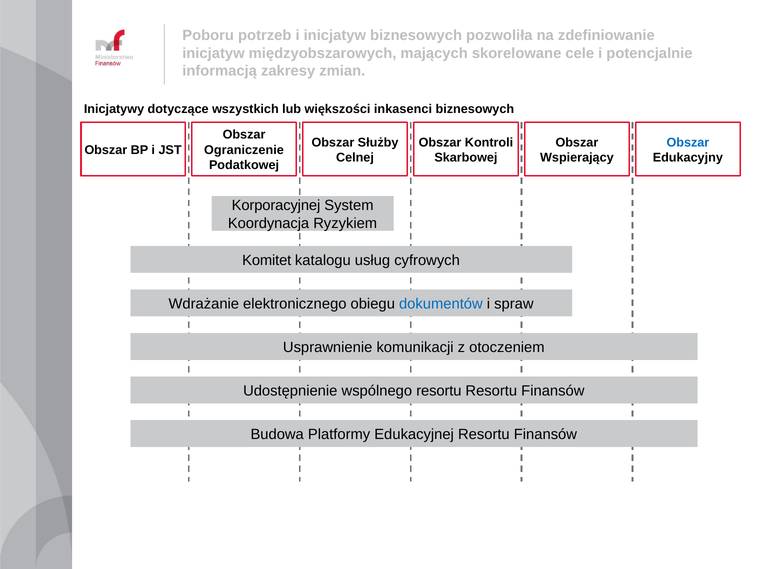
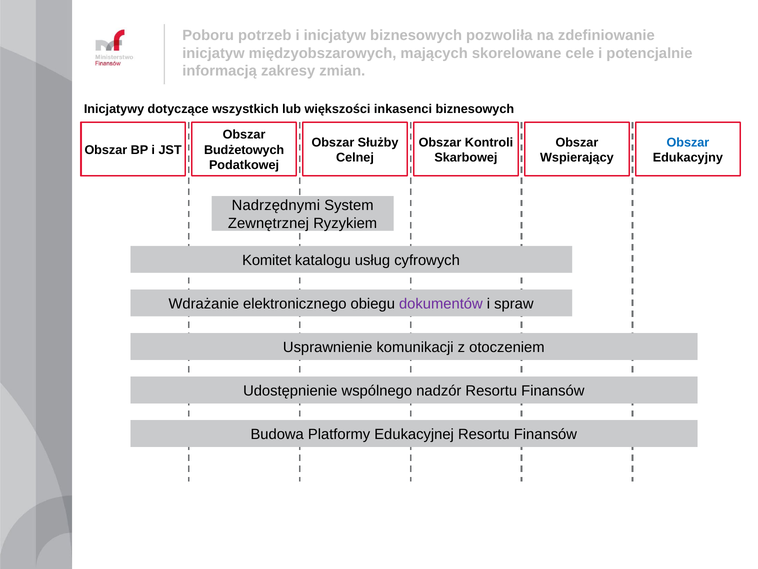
Ograniczenie: Ograniczenie -> Budżetowych
Korporacyjnej: Korporacyjnej -> Nadrzędnymi
Koordynacja: Koordynacja -> Zewnętrznej
dokumentów colour: blue -> purple
wspólnego resortu: resortu -> nadzór
